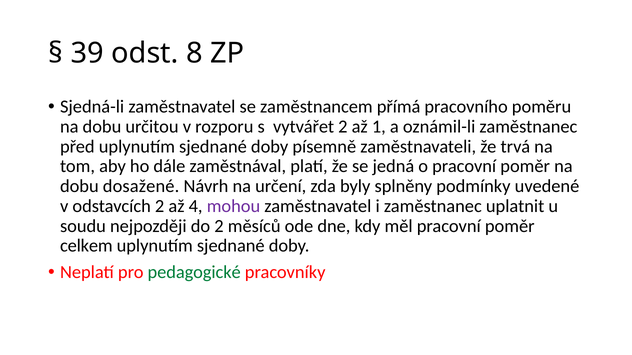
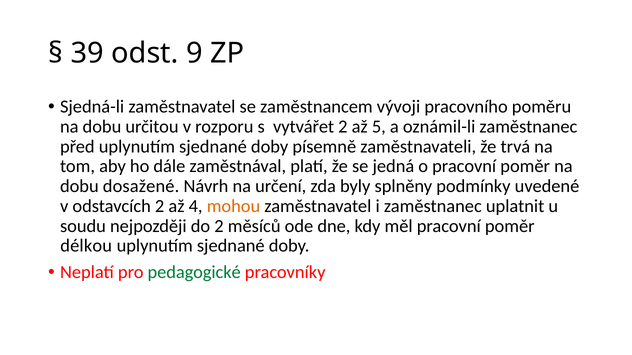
8: 8 -> 9
přímá: přímá -> vývoji
1: 1 -> 5
mohou colour: purple -> orange
celkem: celkem -> délkou
